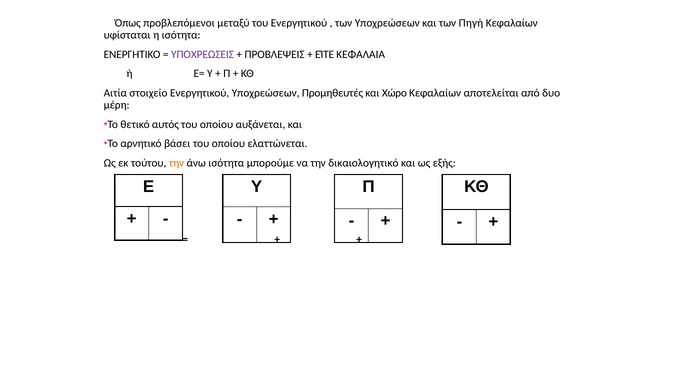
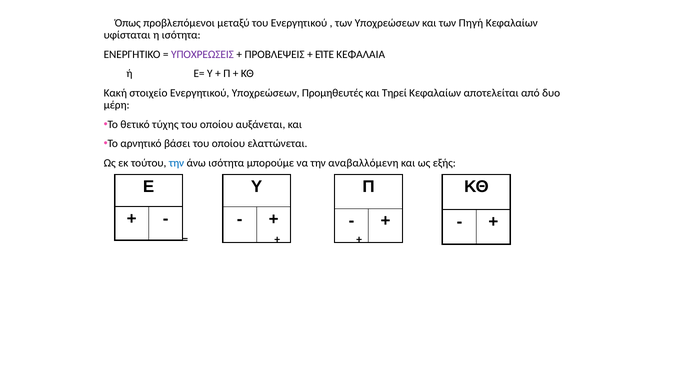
Αιτία: Αιτία -> Κακή
Χώρο: Χώρο -> Τηρεί
αυτός: αυτός -> τύχης
την at (177, 163) colour: orange -> blue
δικαιολογητικό: δικαιολογητικό -> αναβαλλόμενη
